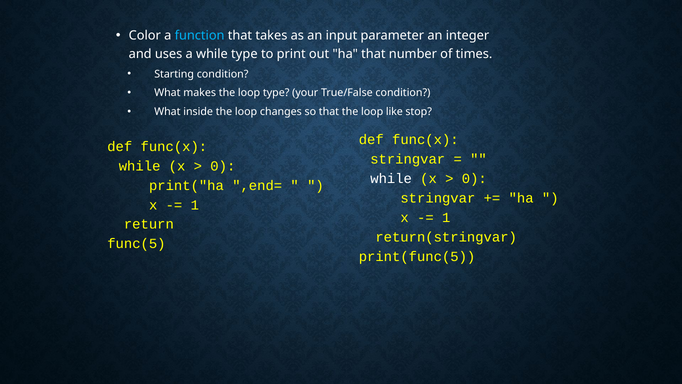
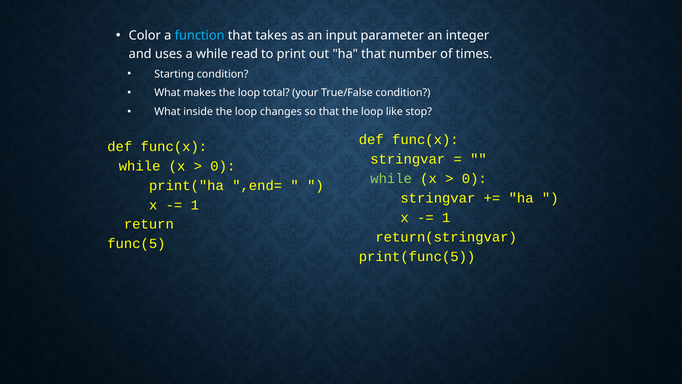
while type: type -> read
loop type: type -> total
while at (391, 178) colour: white -> light green
